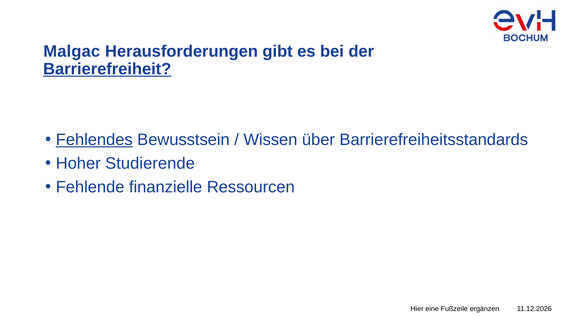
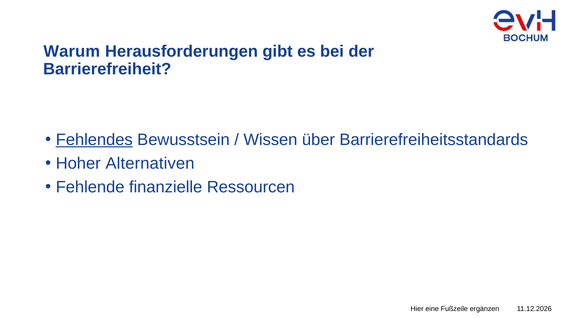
Malgac: Malgac -> Warum
Barrierefreiheit underline: present -> none
Studierende: Studierende -> Alternativen
